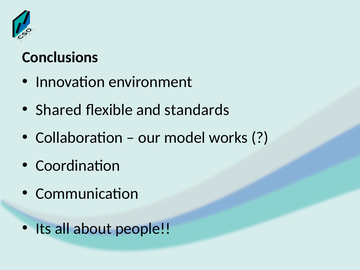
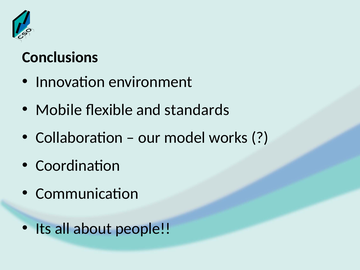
Shared: Shared -> Mobile
